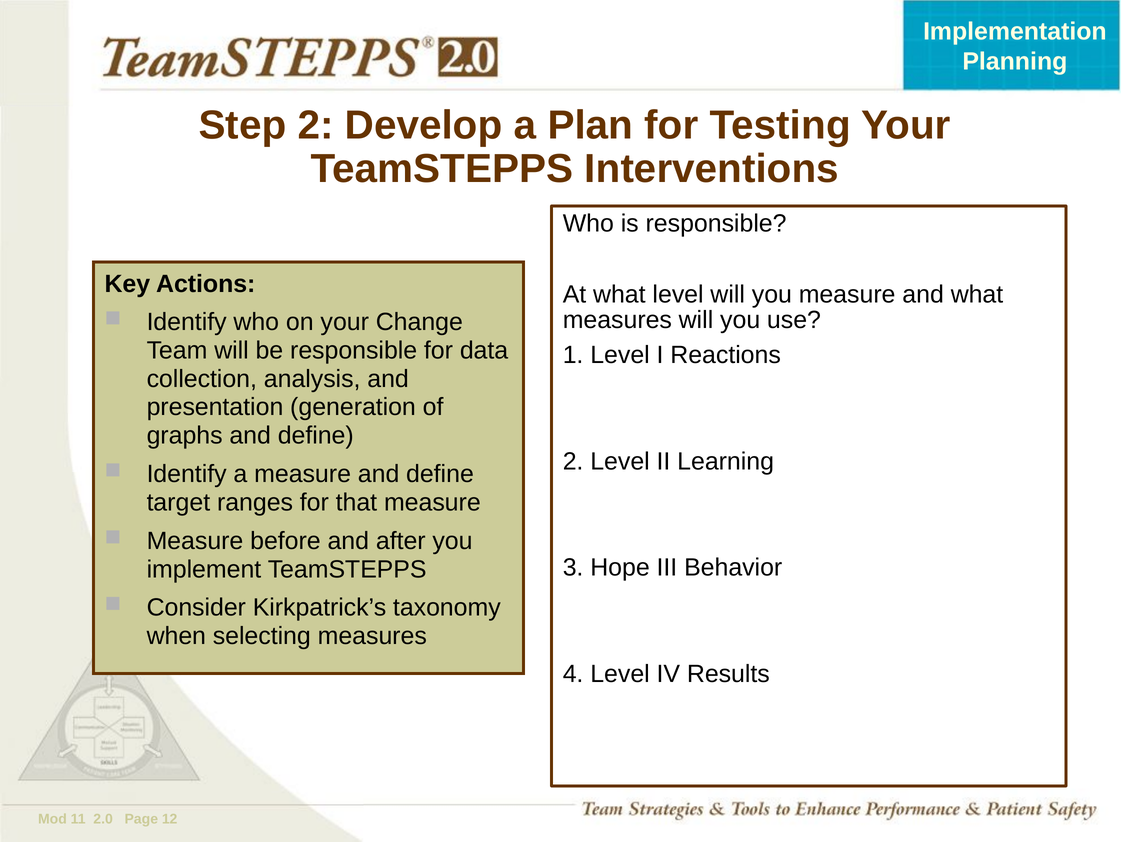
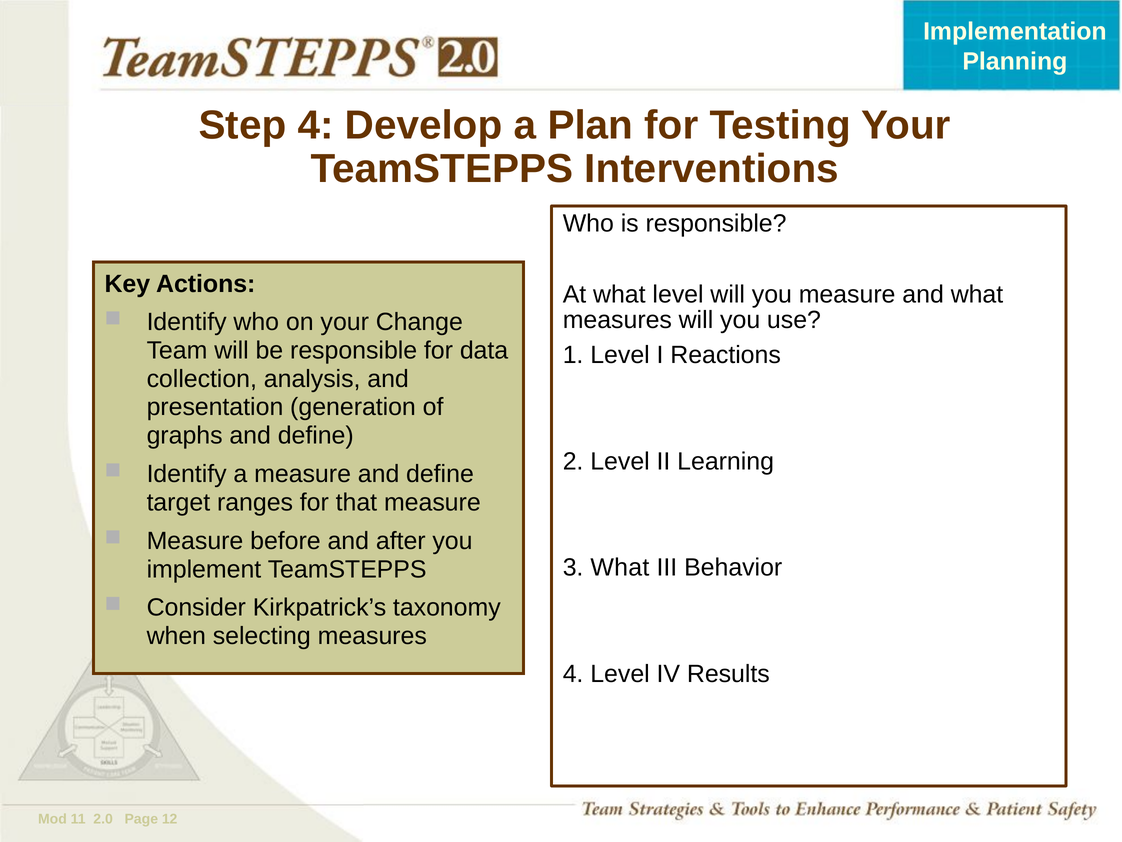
Step 2: 2 -> 4
3 Hope: Hope -> What
